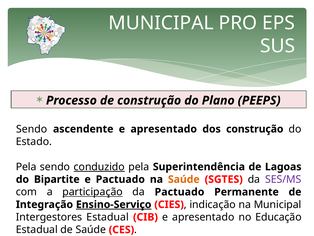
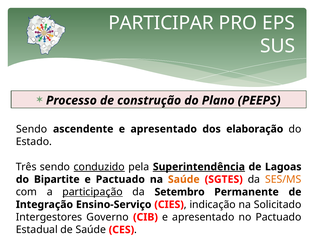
MUNICIPAL at (161, 23): MUNICIPAL -> PARTICIPAR
dos construção: construção -> elaboração
Pela at (26, 166): Pela -> Três
Superintendência underline: none -> present
SES/MS colour: purple -> orange
da Pactuado: Pactuado -> Setembro
Ensino-Serviço underline: present -> none
na Municipal: Municipal -> Solicitado
Intergestores Estadual: Estadual -> Governo
no Educação: Educação -> Pactuado
